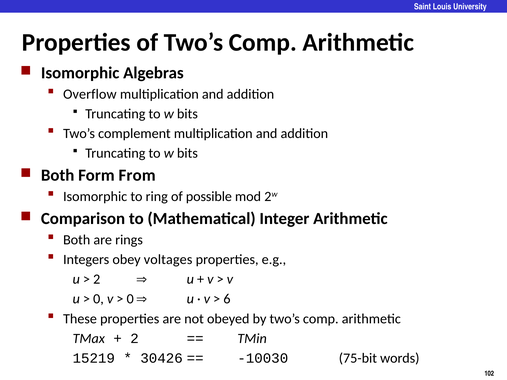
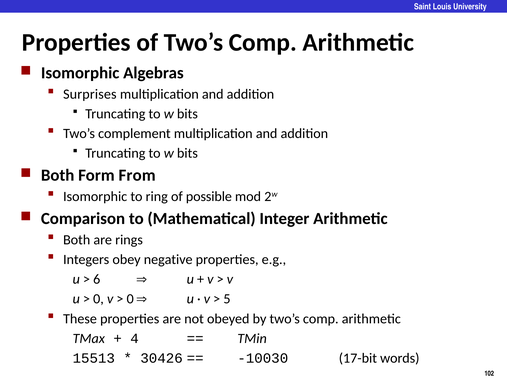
Overflow: Overflow -> Surprises
voltages: voltages -> negative
2 at (97, 279): 2 -> 6
6: 6 -> 5
2 at (134, 339): 2 -> 4
15219: 15219 -> 15513
75-bit: 75-bit -> 17-bit
